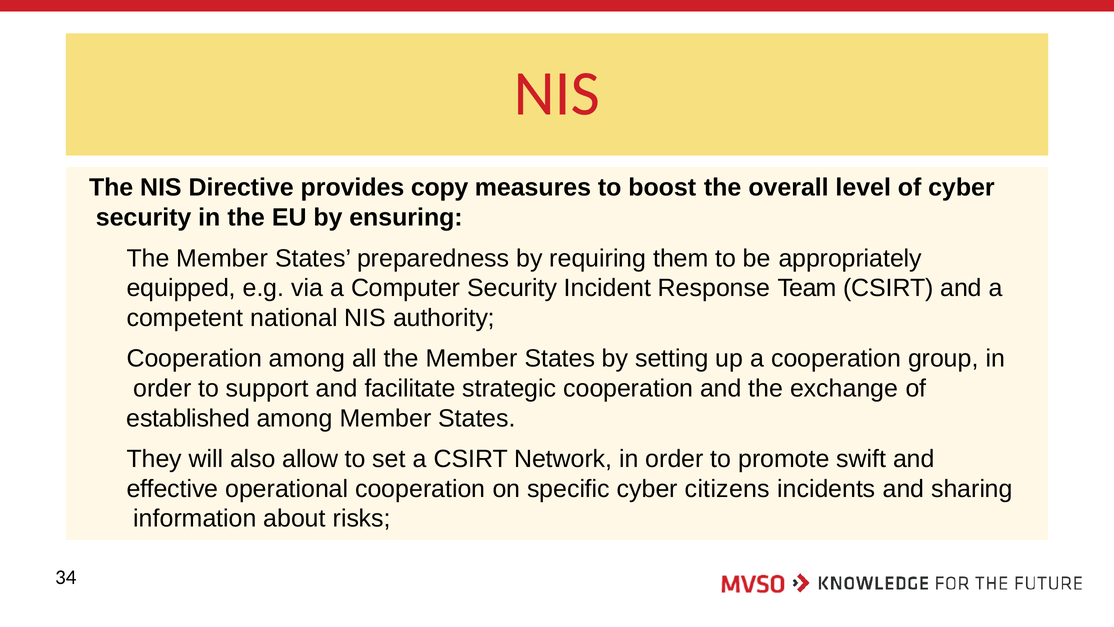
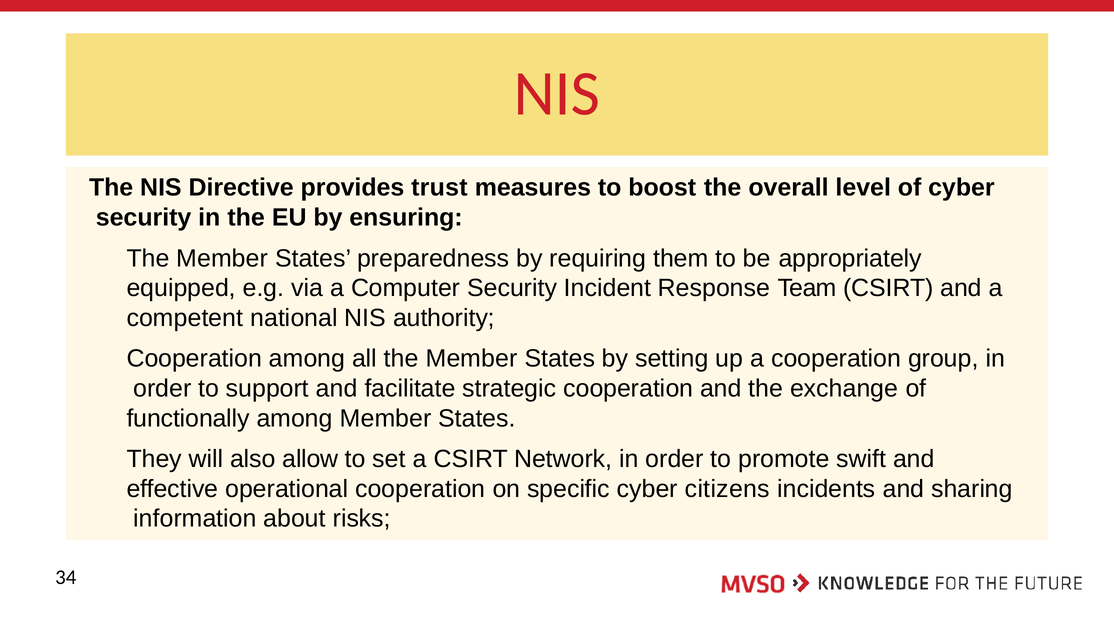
copy: copy -> trust
established: established -> functionally
